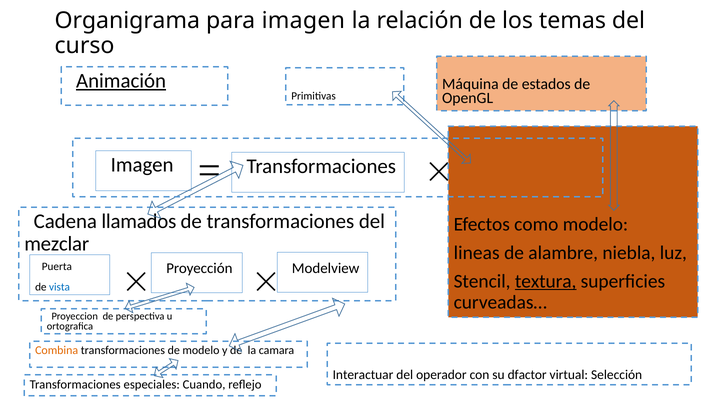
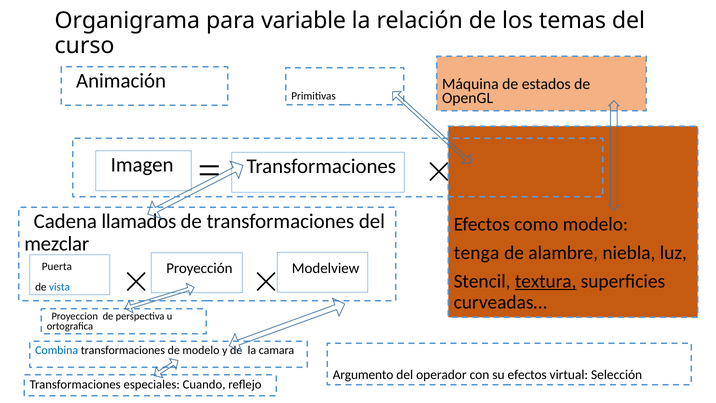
para imagen: imagen -> variable
Animación underline: present -> none
lineas: lineas -> tenga
Combina colour: orange -> blue
Interactuar: Interactuar -> Argumento
su dfactor: dfactor -> efectos
